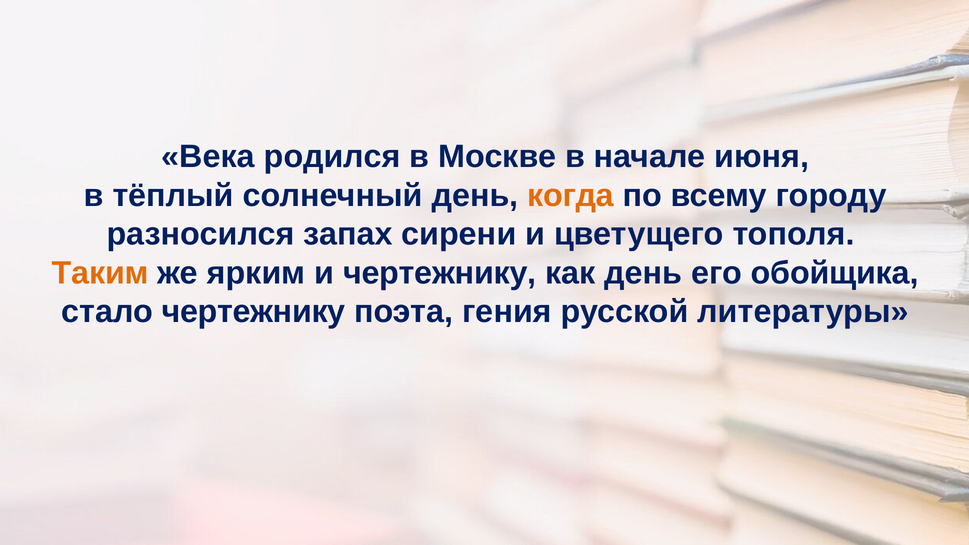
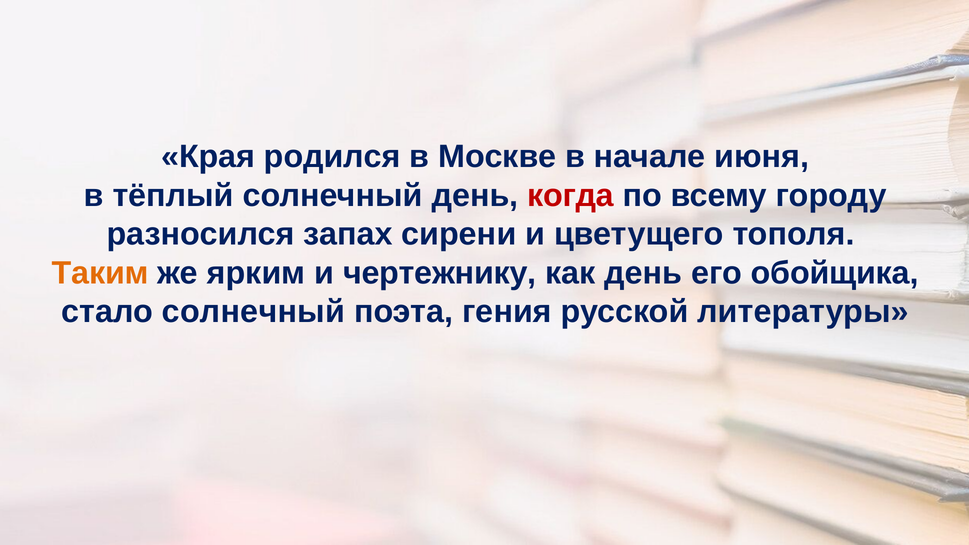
Века: Века -> Края
когда colour: orange -> red
стало чертежнику: чертежнику -> солнечный
